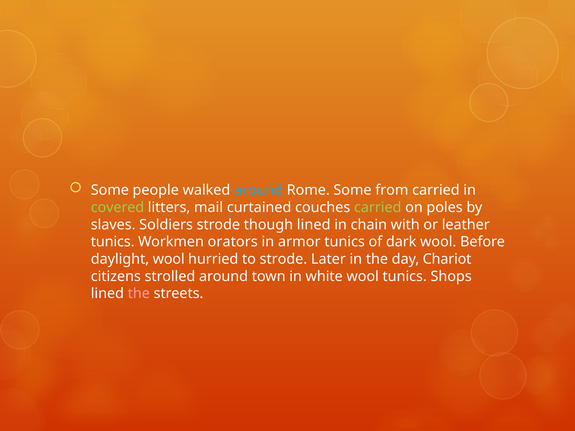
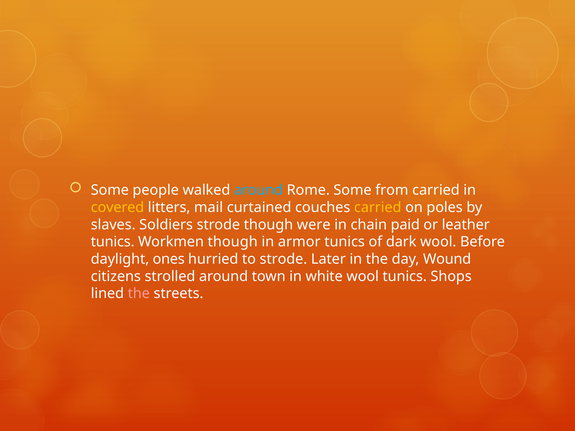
covered colour: light green -> yellow
carried at (378, 208) colour: light green -> yellow
though lined: lined -> were
with: with -> paid
Workmen orators: orators -> though
daylight wool: wool -> ones
Chariot: Chariot -> Wound
